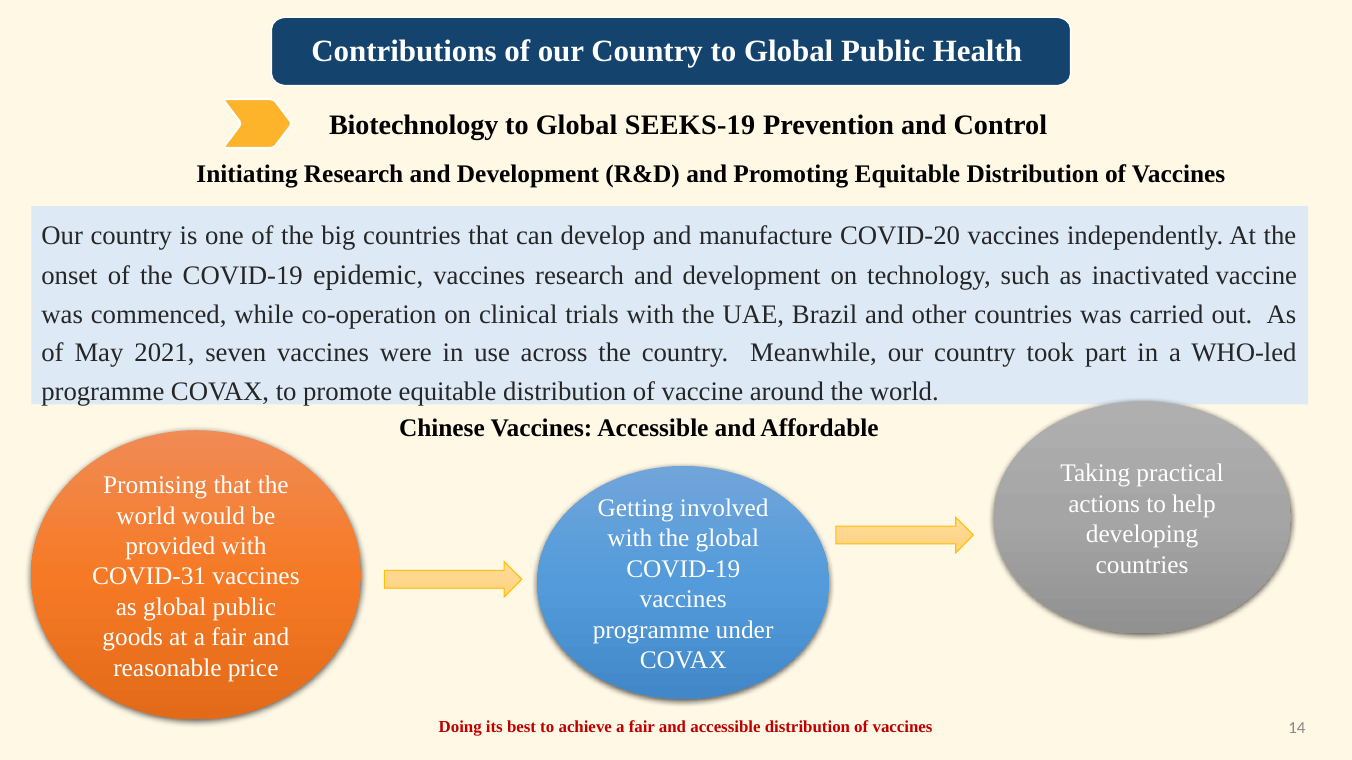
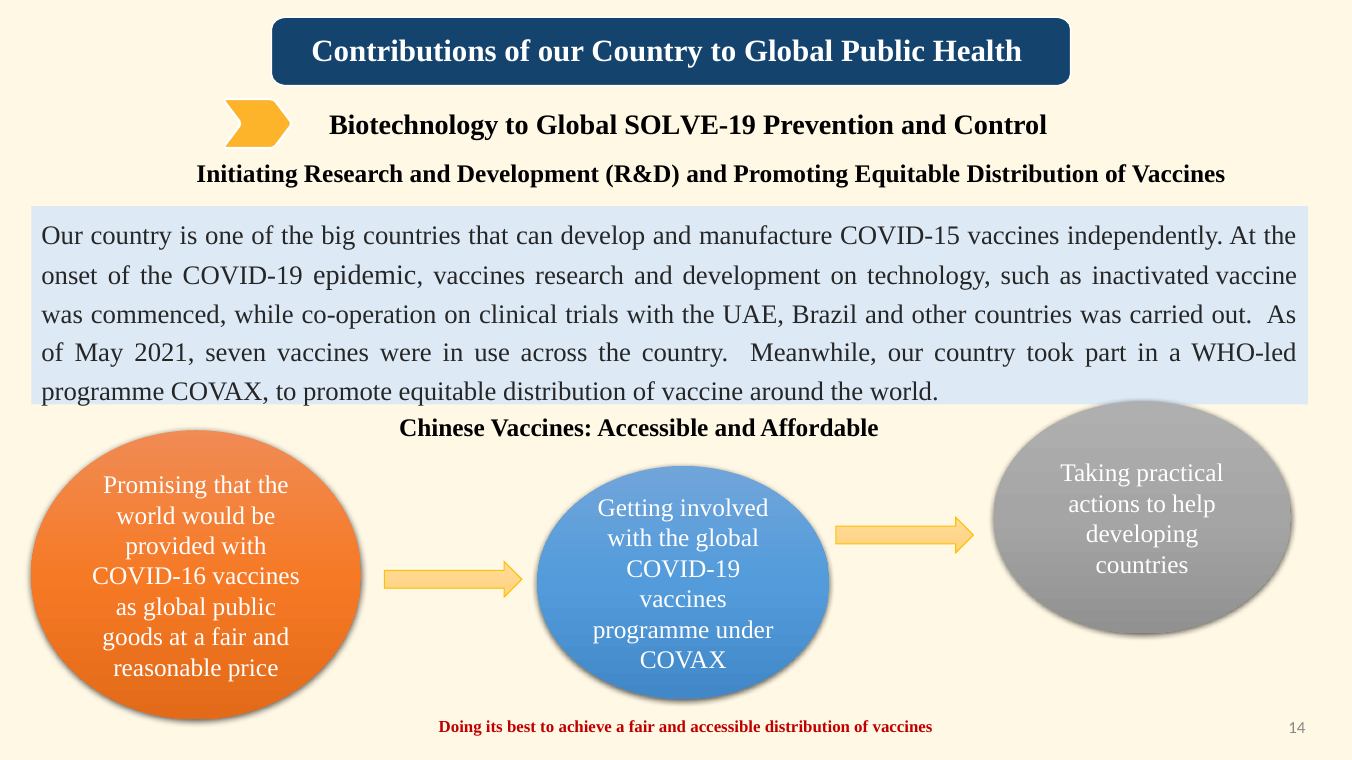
SEEKS-19: SEEKS-19 -> SOLVE-19
COVID-20: COVID-20 -> COVID-15
COVID-31: COVID-31 -> COVID-16
